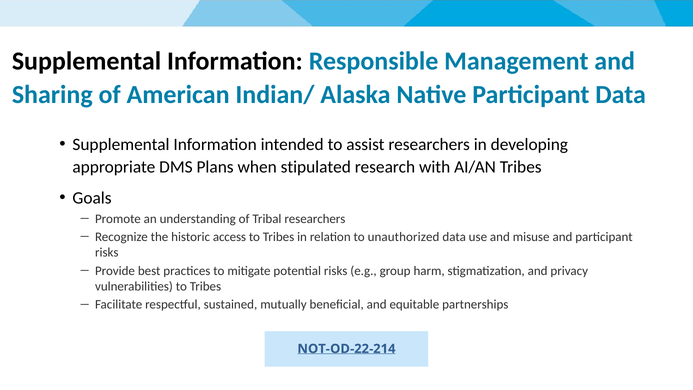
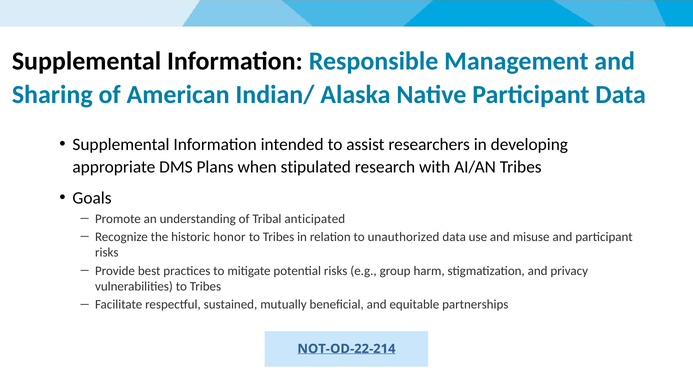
Tribal researchers: researchers -> anticipated
access: access -> honor
